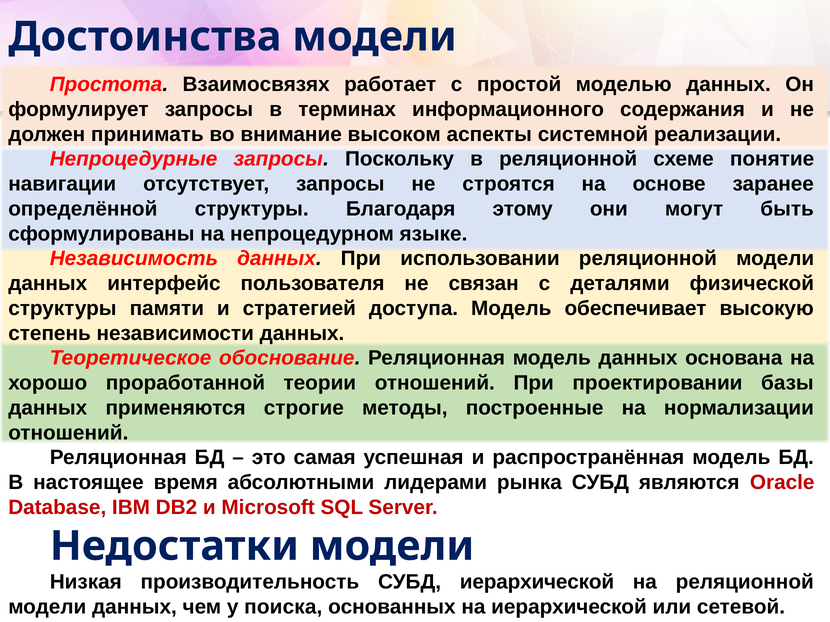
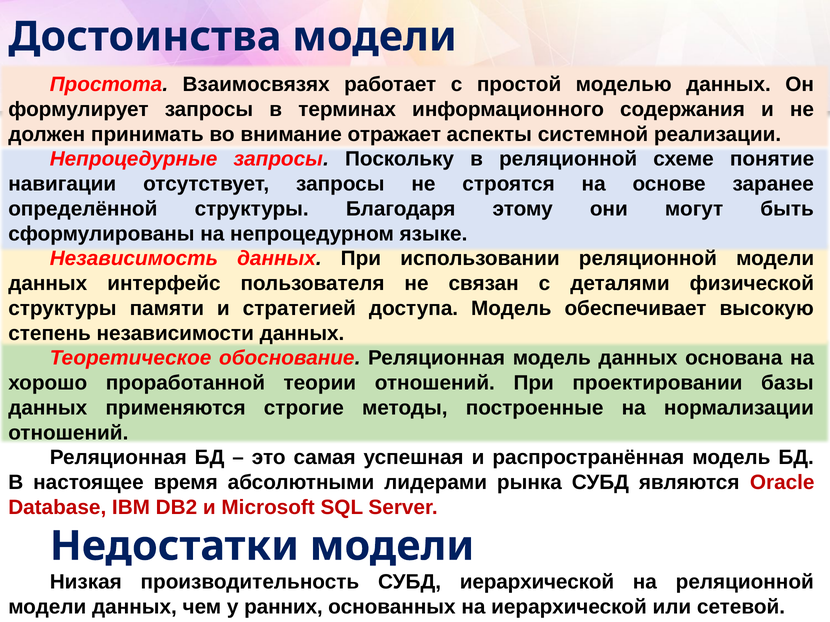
высоком: высоком -> отражает
поиска: поиска -> ранних
